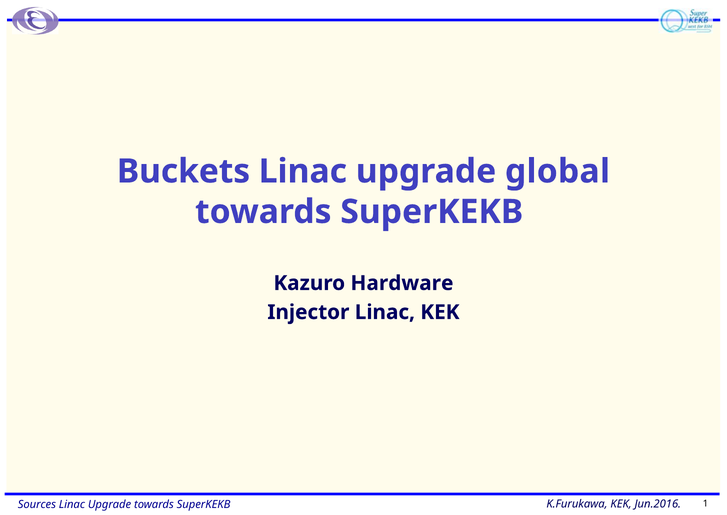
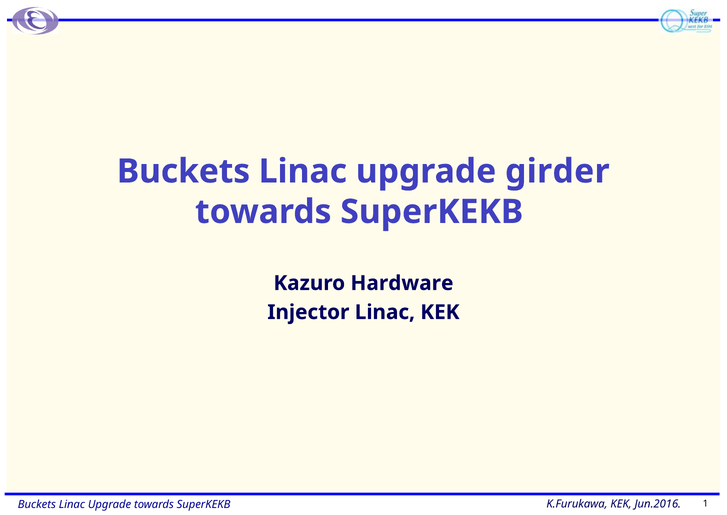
global: global -> girder
Sources at (37, 504): Sources -> Buckets
